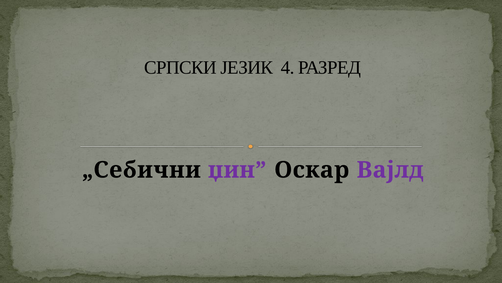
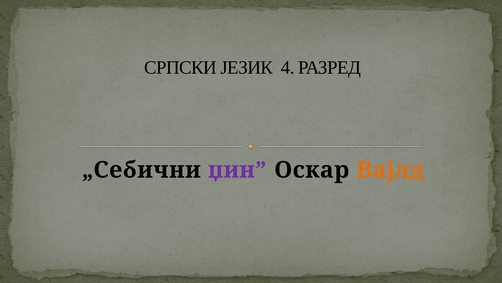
Вајлд colour: purple -> orange
